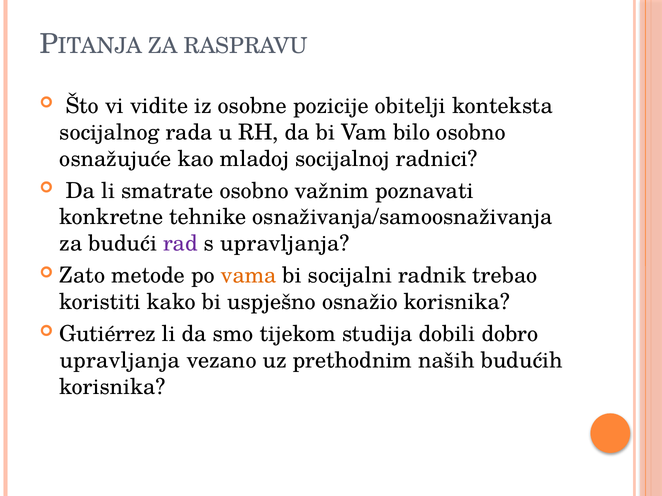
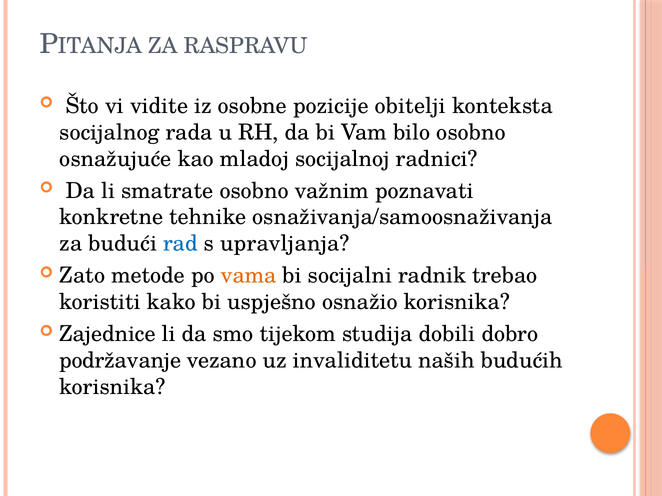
rad colour: purple -> blue
Gutiérrez: Gutiérrez -> Zajednice
upravljanja at (120, 361): upravljanja -> podržavanje
prethodnim: prethodnim -> invaliditetu
